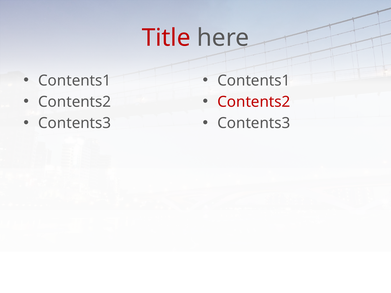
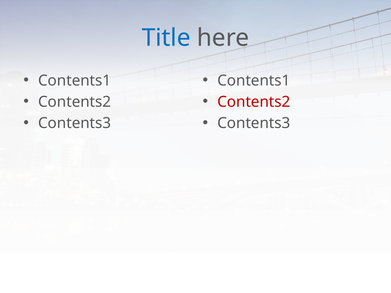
Title colour: red -> blue
